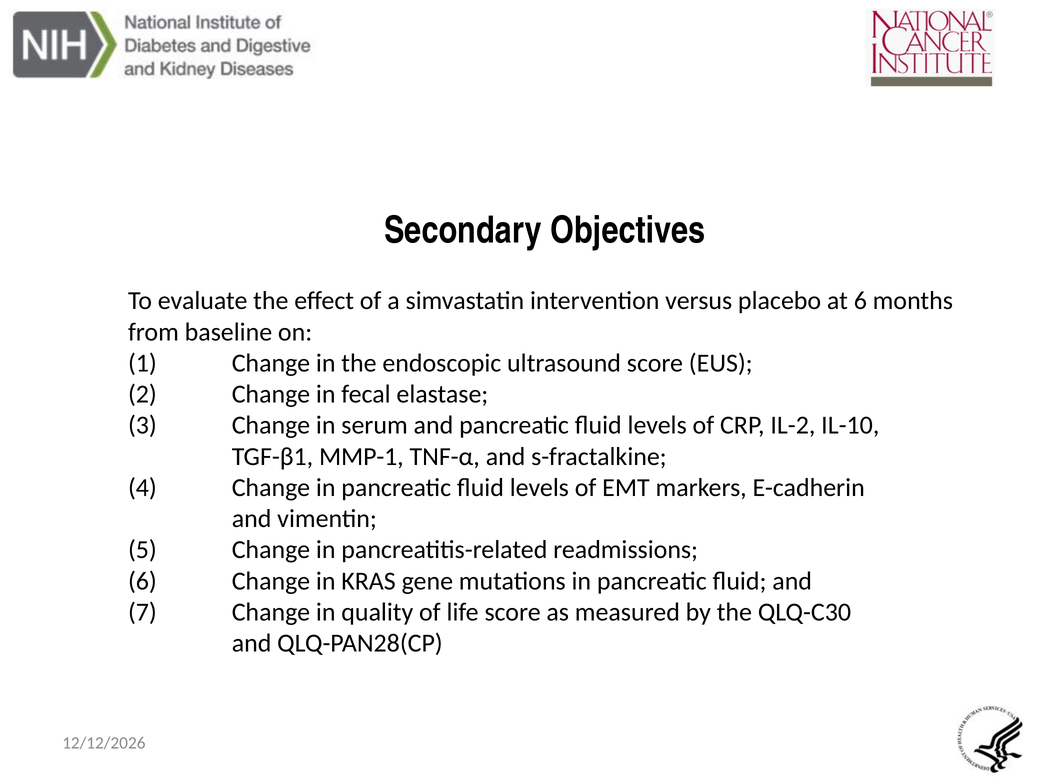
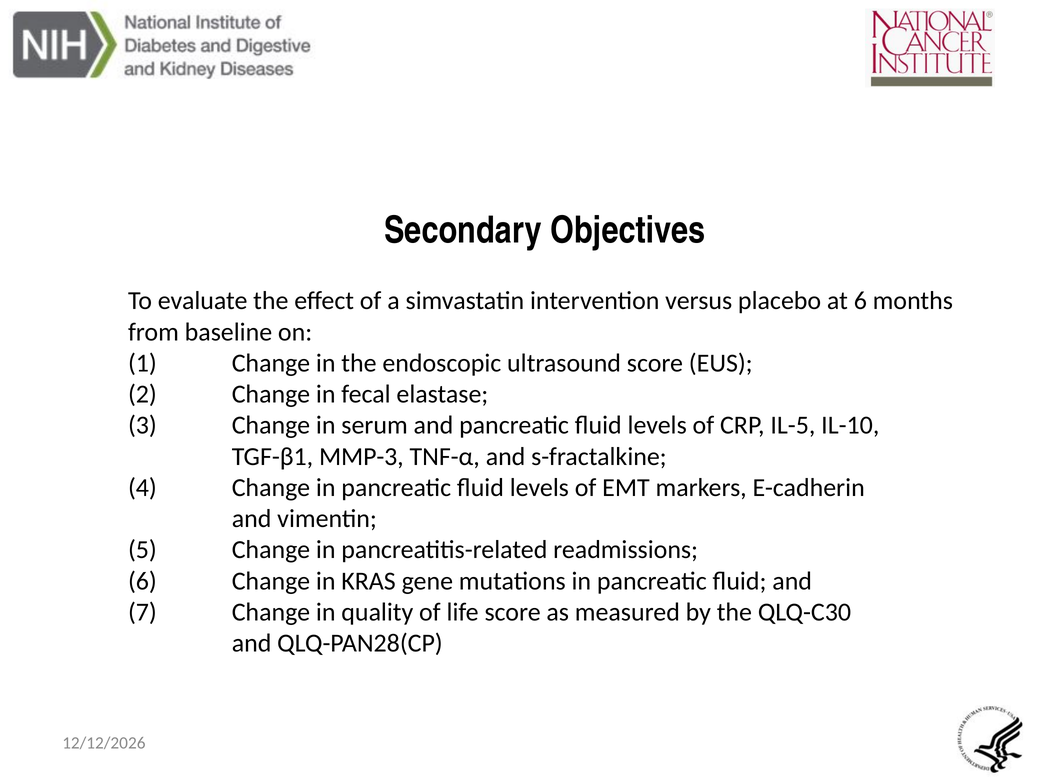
IL-2: IL-2 -> IL-5
MMP-1: MMP-1 -> MMP-3
